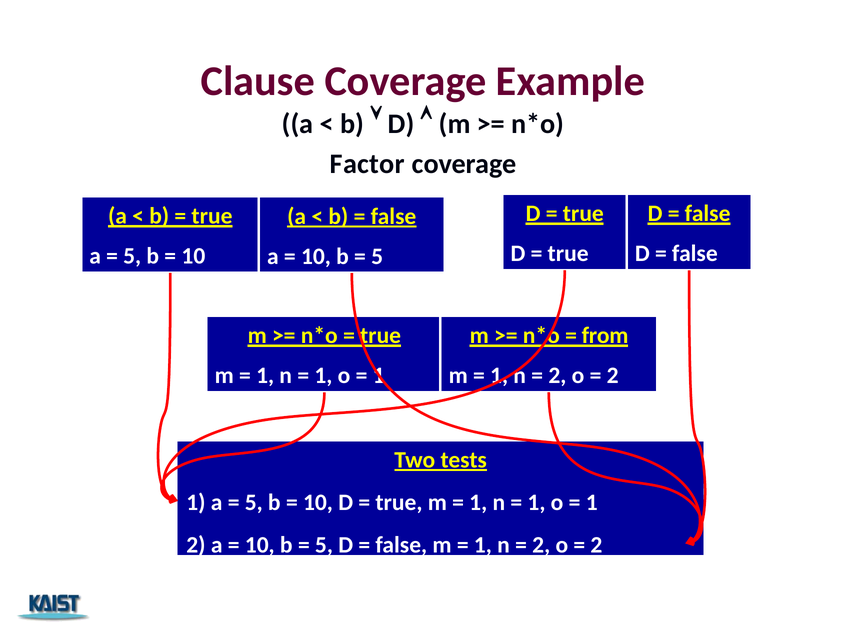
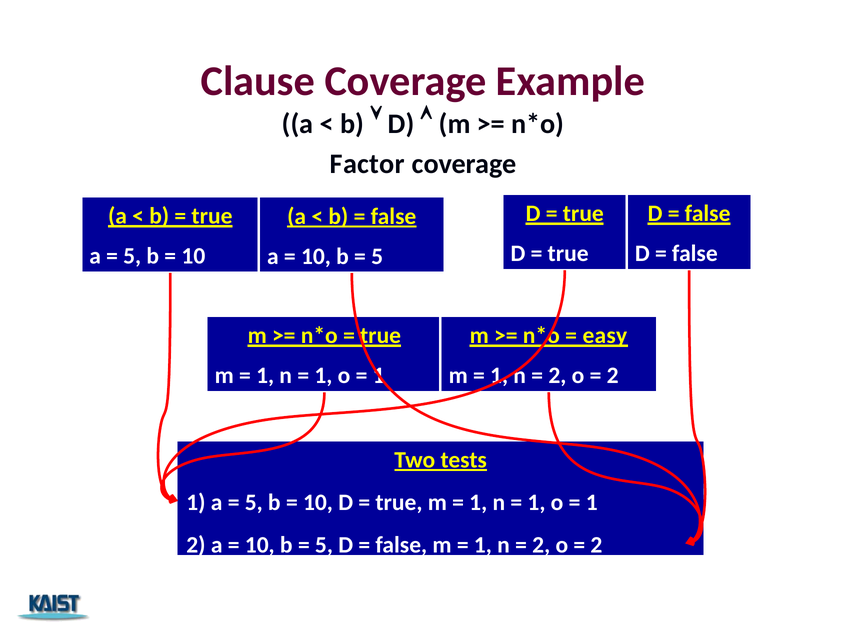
from: from -> easy
